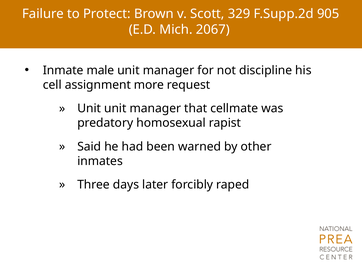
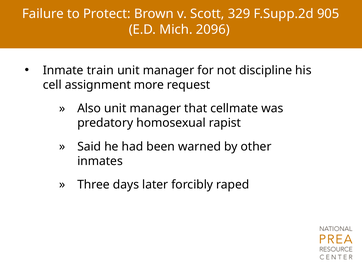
2067: 2067 -> 2096
male: male -> train
Unit at (89, 108): Unit -> Also
